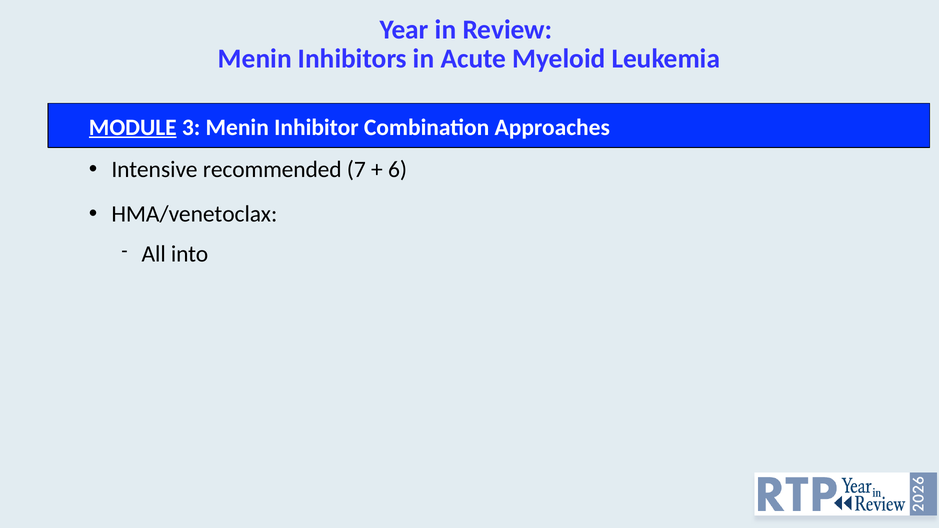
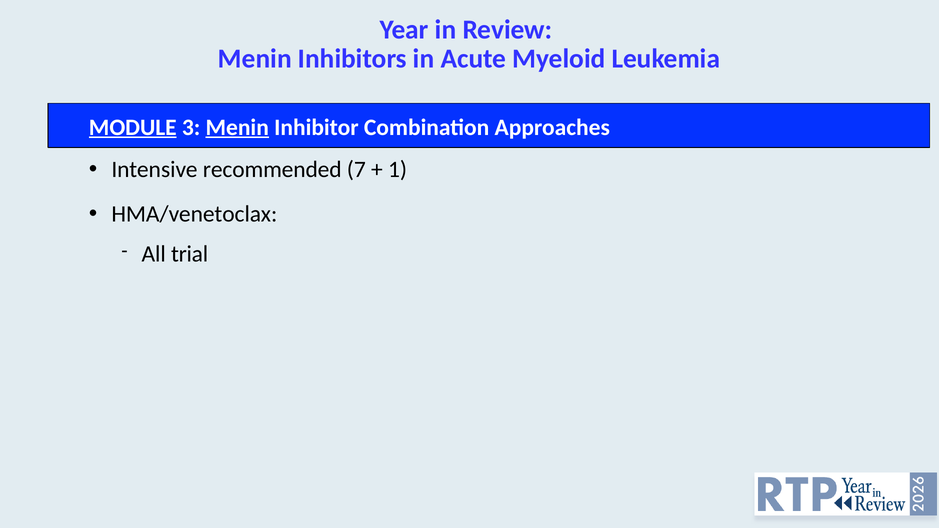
Menin at (237, 127) underline: none -> present
6: 6 -> 1
into: into -> trial
